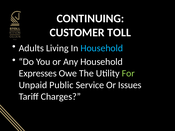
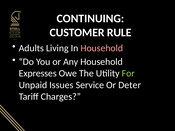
TOLL: TOLL -> RULE
Household at (102, 48) colour: light blue -> pink
Public: Public -> Issues
Issues: Issues -> Deter
